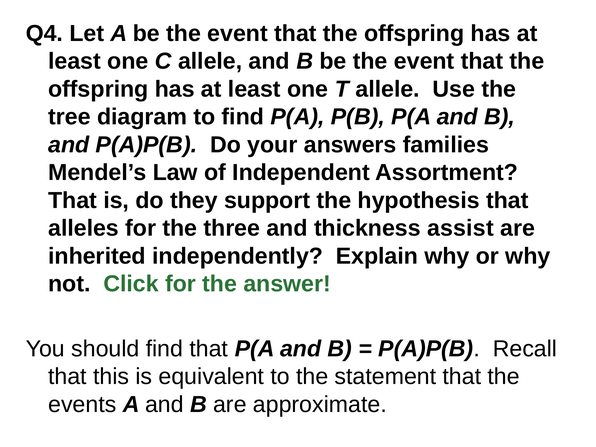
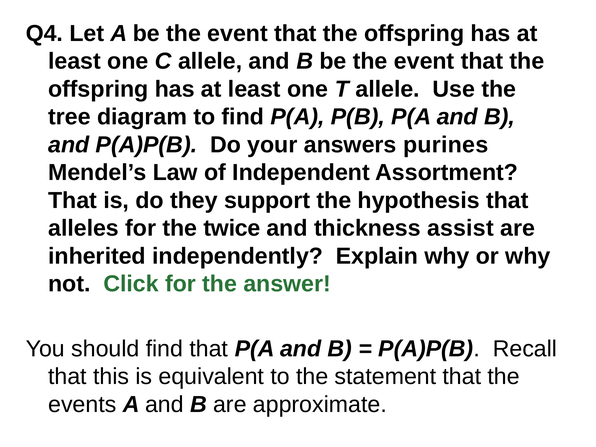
families: families -> purines
three: three -> twice
